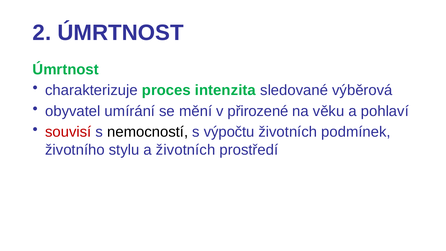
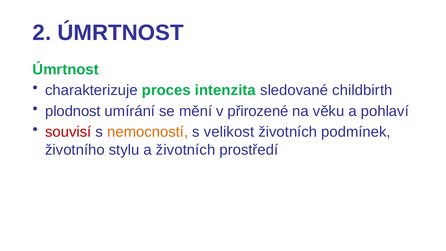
výběrová: výběrová -> childbirth
obyvatel: obyvatel -> plodnost
nemocností colour: black -> orange
výpočtu: výpočtu -> velikost
